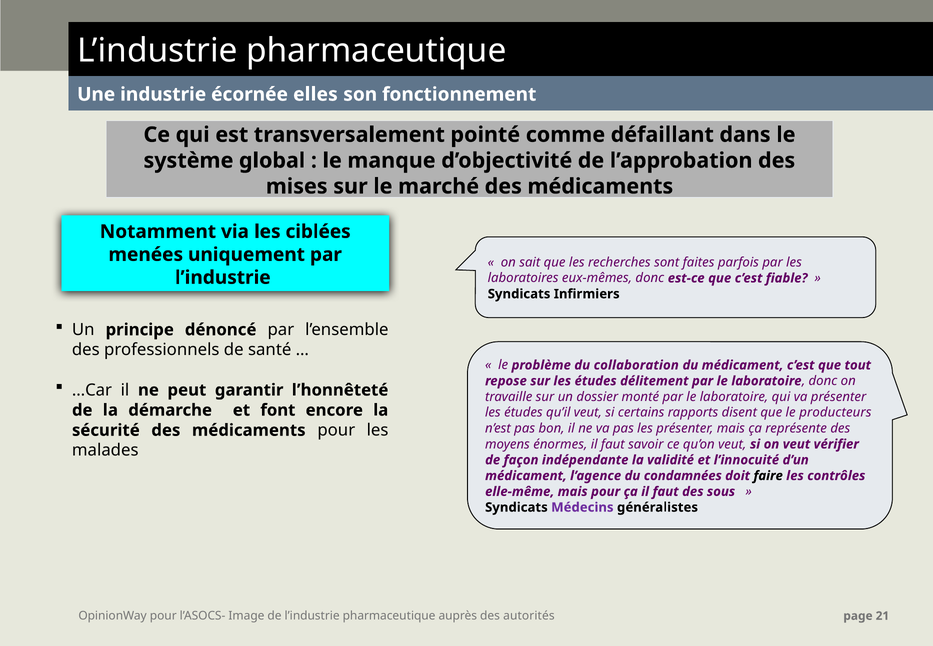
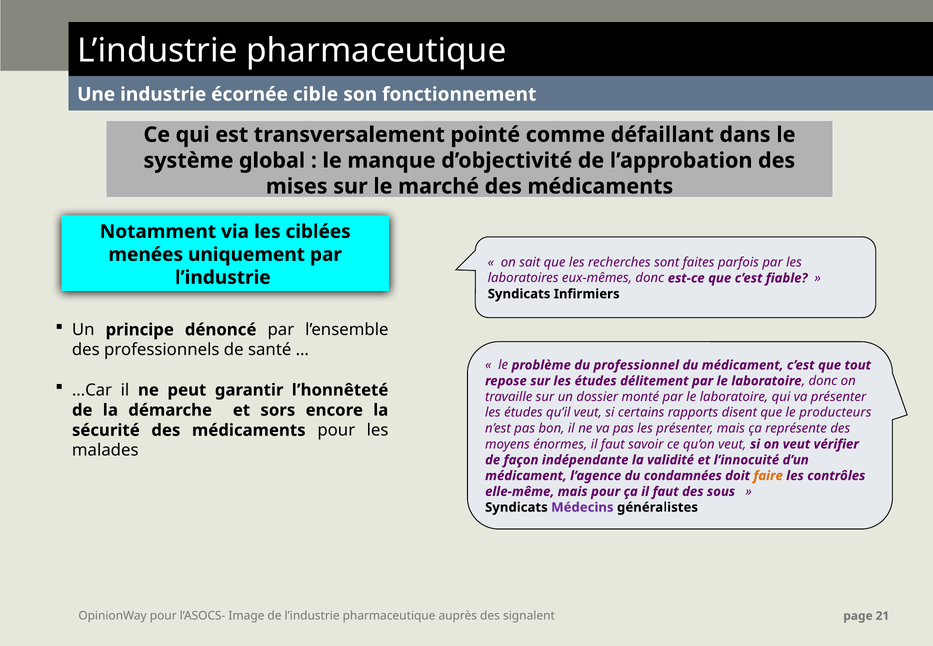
elles: elles -> cible
collaboration: collaboration -> professionnel
font: font -> sors
faire colour: black -> orange
autorités: autorités -> signalent
